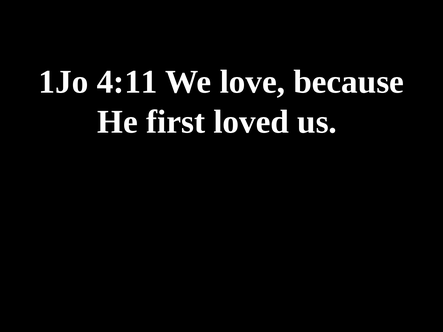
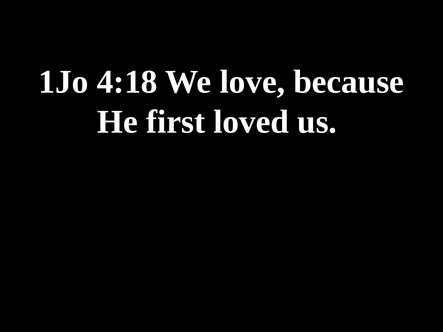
4:11: 4:11 -> 4:18
